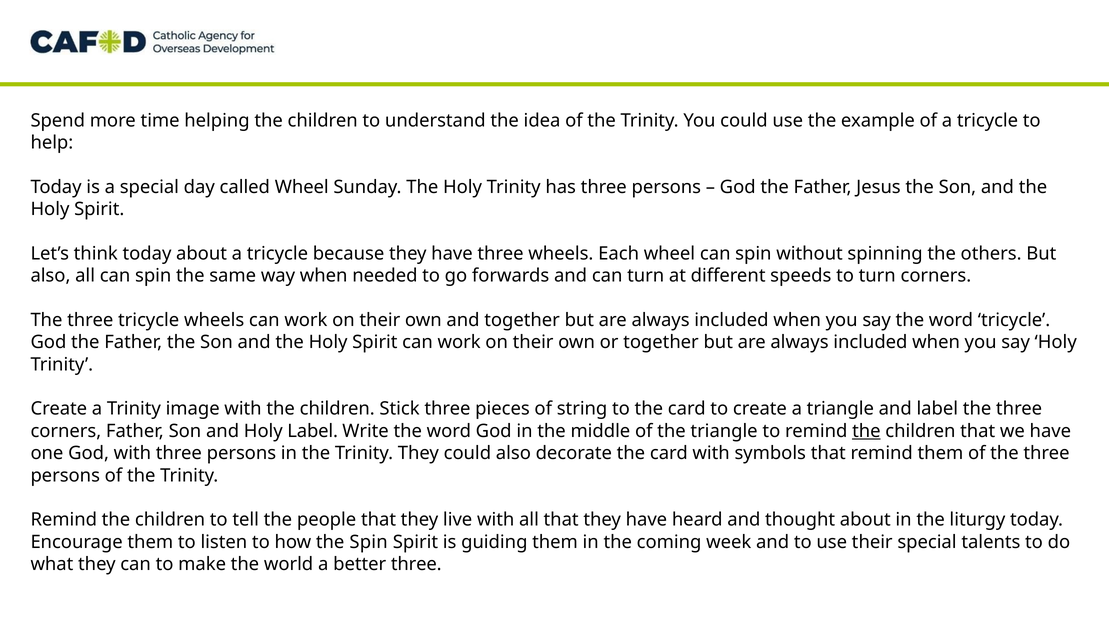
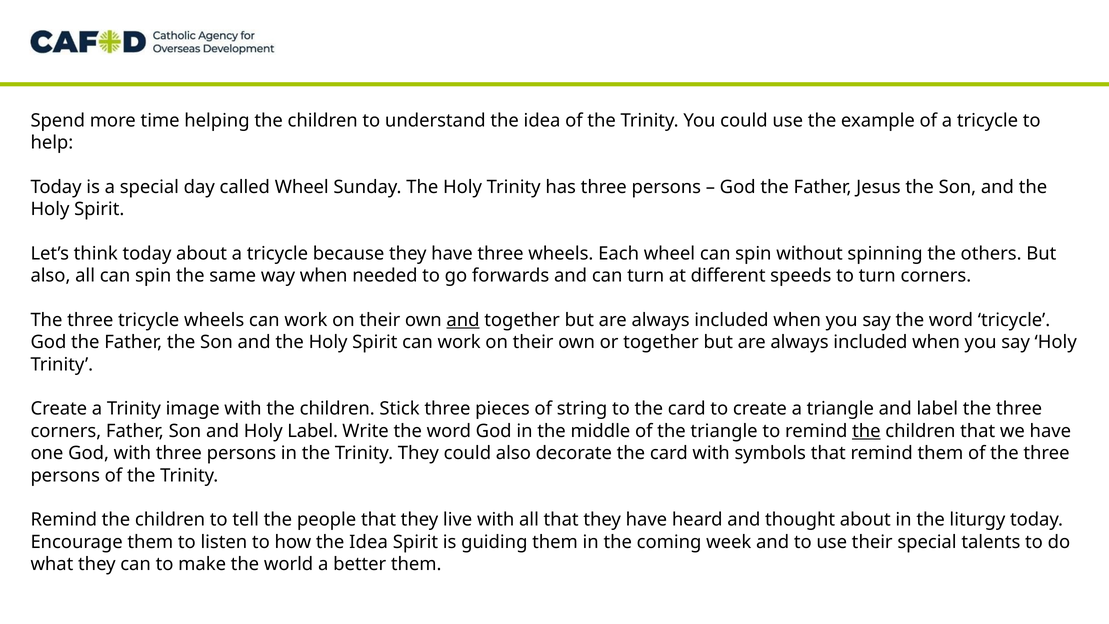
and at (463, 320) underline: none -> present
how the Spin: Spin -> Idea
better three: three -> them
